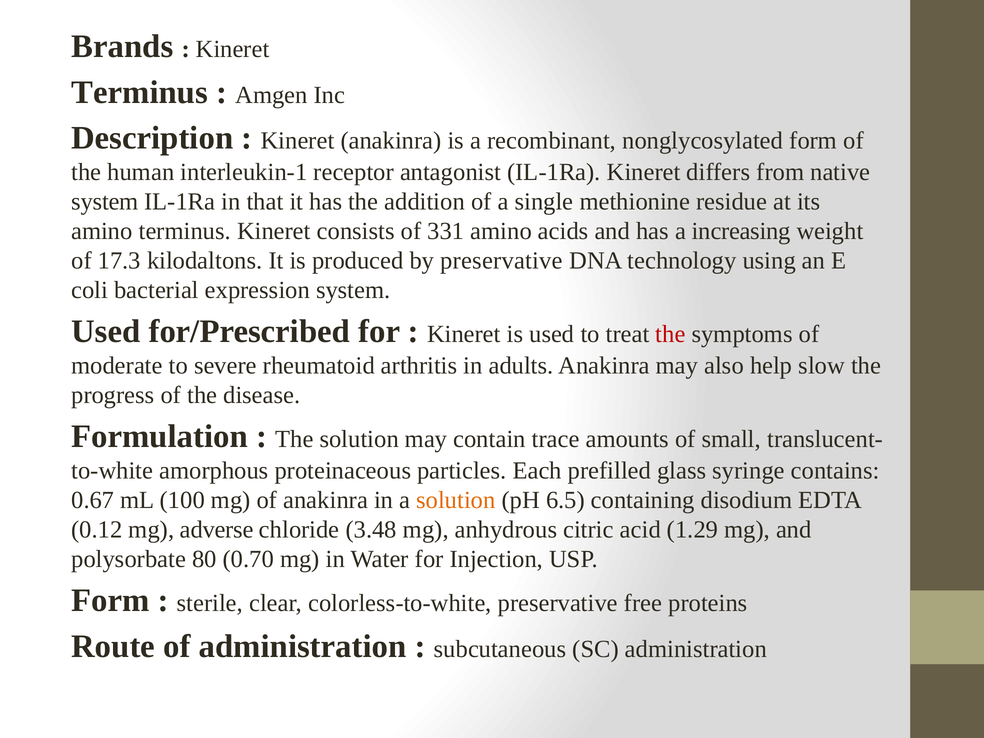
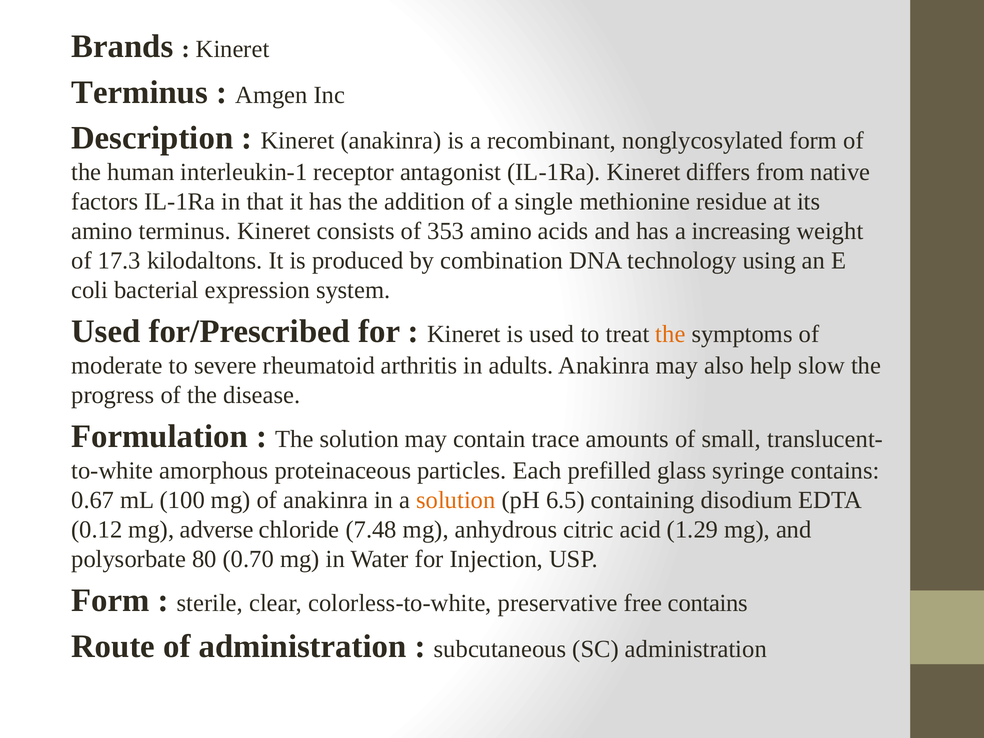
system at (105, 202): system -> factors
331: 331 -> 353
by preservative: preservative -> combination
the at (671, 334) colour: red -> orange
3.48: 3.48 -> 7.48
free proteins: proteins -> contains
